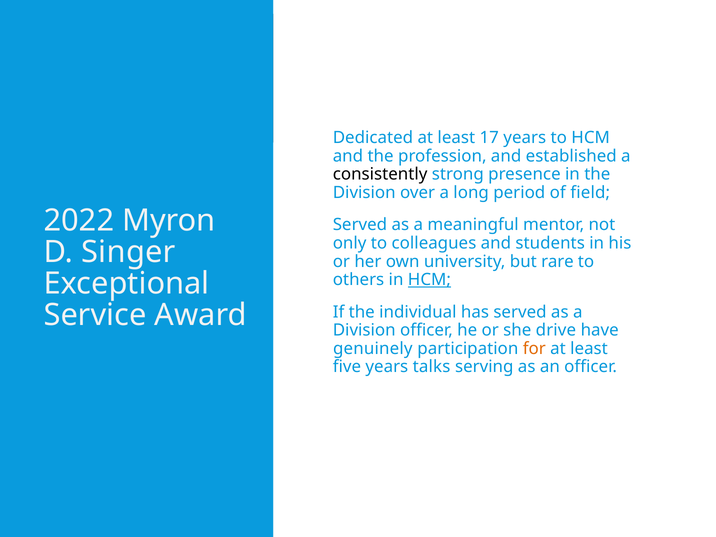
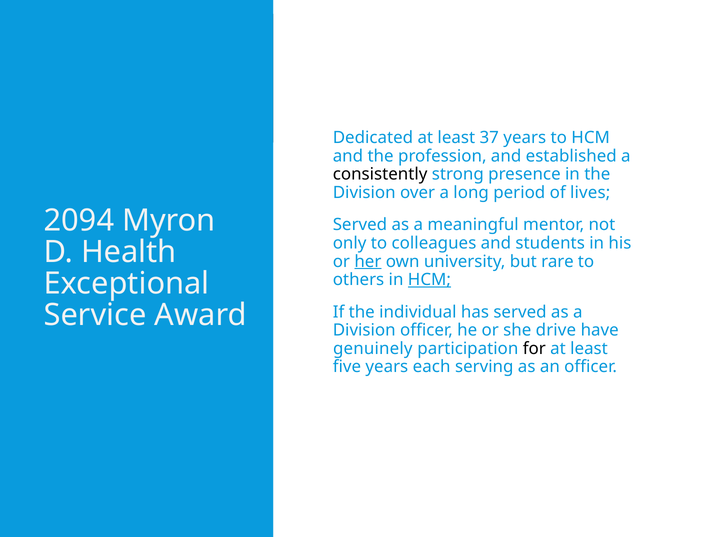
17: 17 -> 37
field: field -> lives
2022: 2022 -> 2094
Singer: Singer -> Health
her underline: none -> present
for colour: orange -> black
talks: talks -> each
